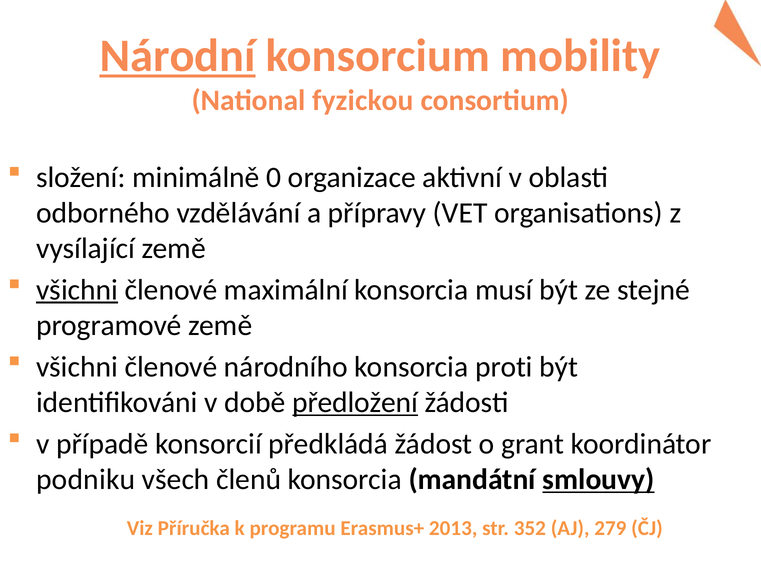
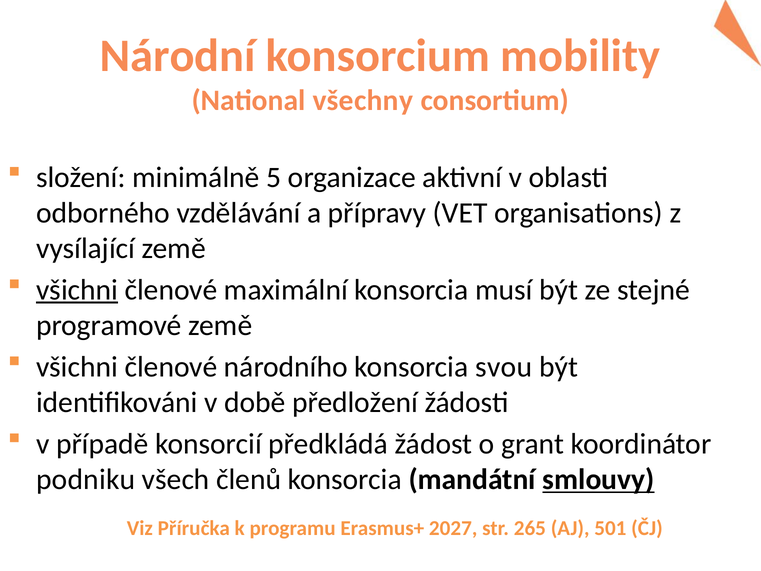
Národní underline: present -> none
fyzickou: fyzickou -> všechny
0: 0 -> 5
proti: proti -> svou
předložení underline: present -> none
2013: 2013 -> 2027
352: 352 -> 265
279: 279 -> 501
